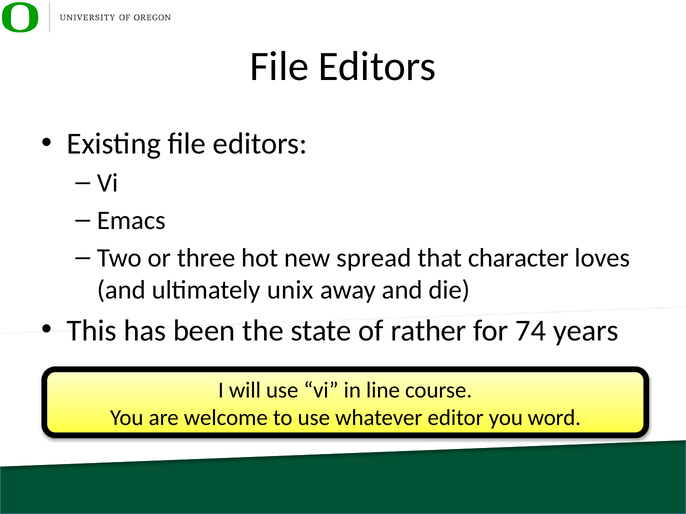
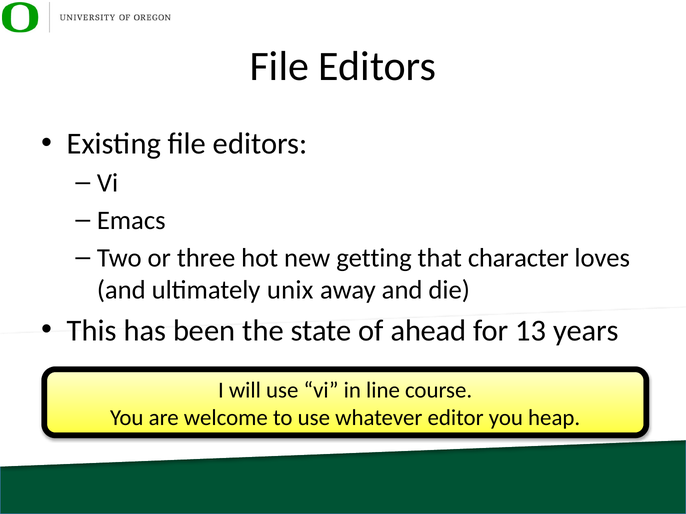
spread: spread -> getting
rather: rather -> ahead
74: 74 -> 13
word: word -> heap
